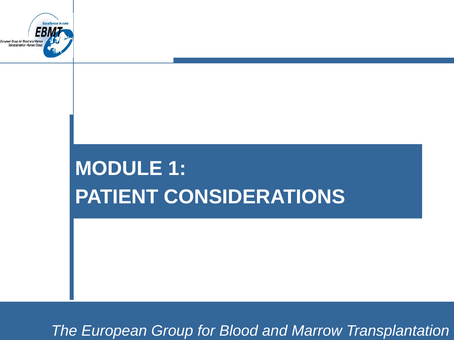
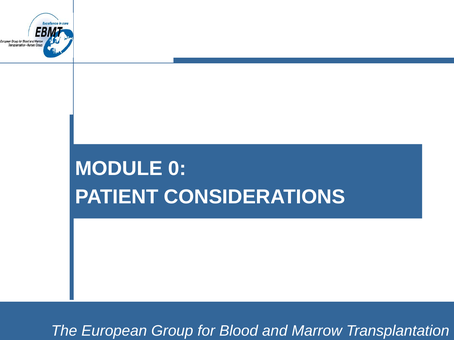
1: 1 -> 0
